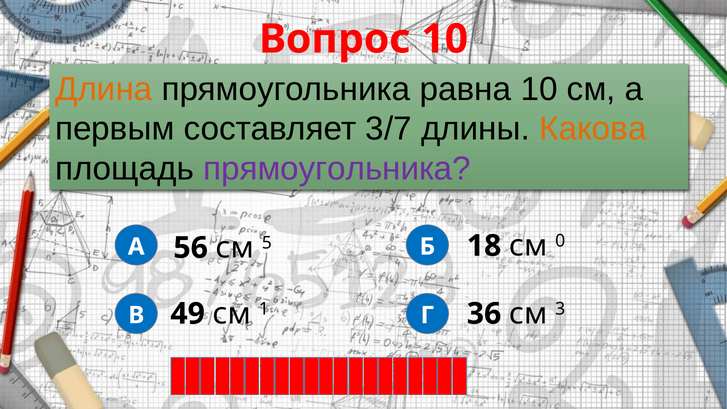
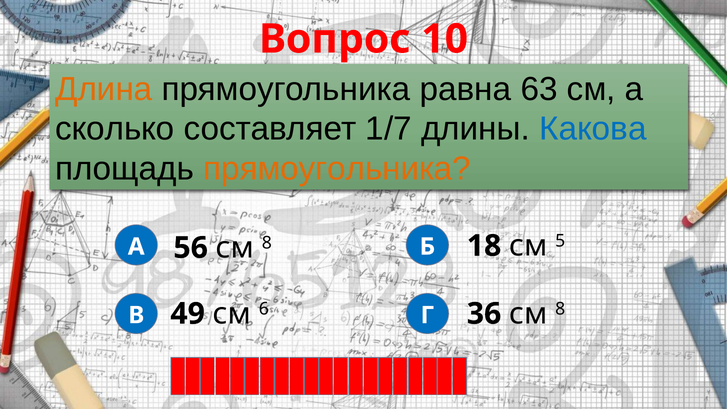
равна 10: 10 -> 63
первым: первым -> сколько
3/7: 3/7 -> 1/7
Какова colour: orange -> blue
прямоугольника at (337, 169) colour: purple -> orange
0: 0 -> 5
56 см 5: 5 -> 8
1: 1 -> 6
36 см 3: 3 -> 8
